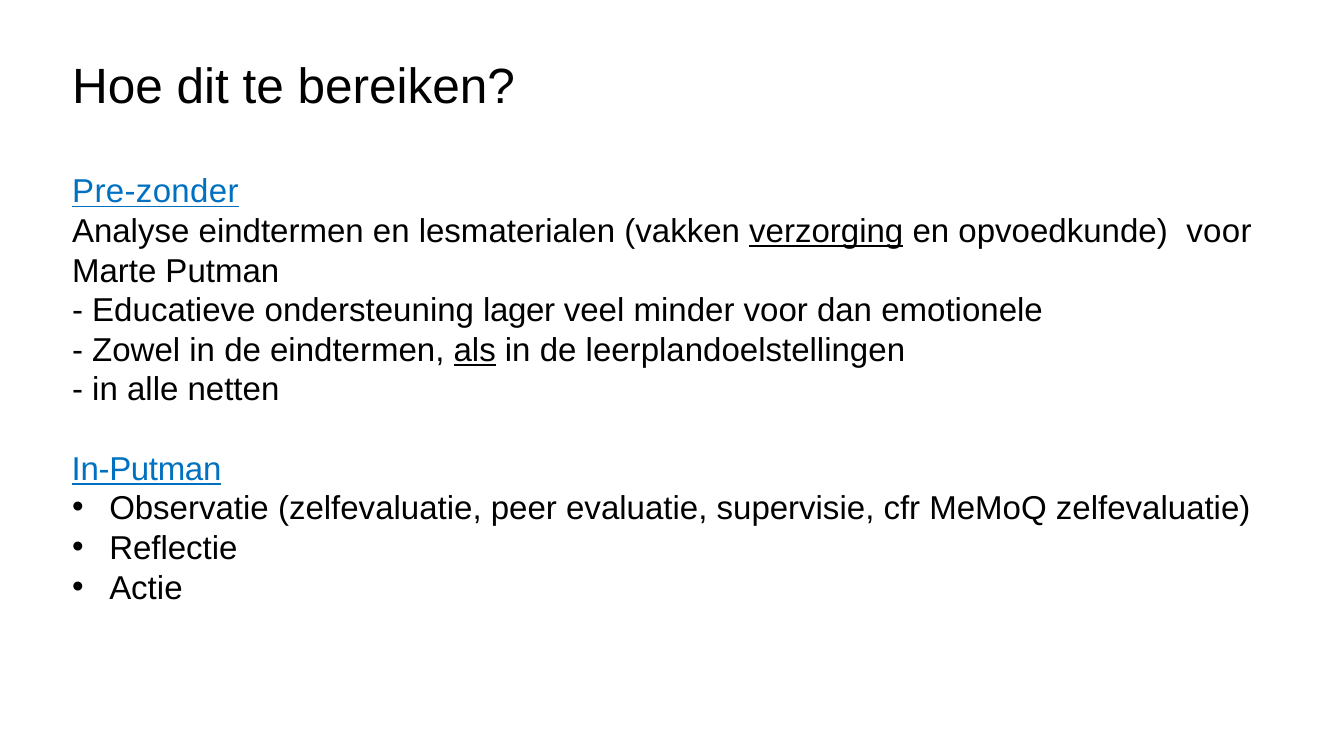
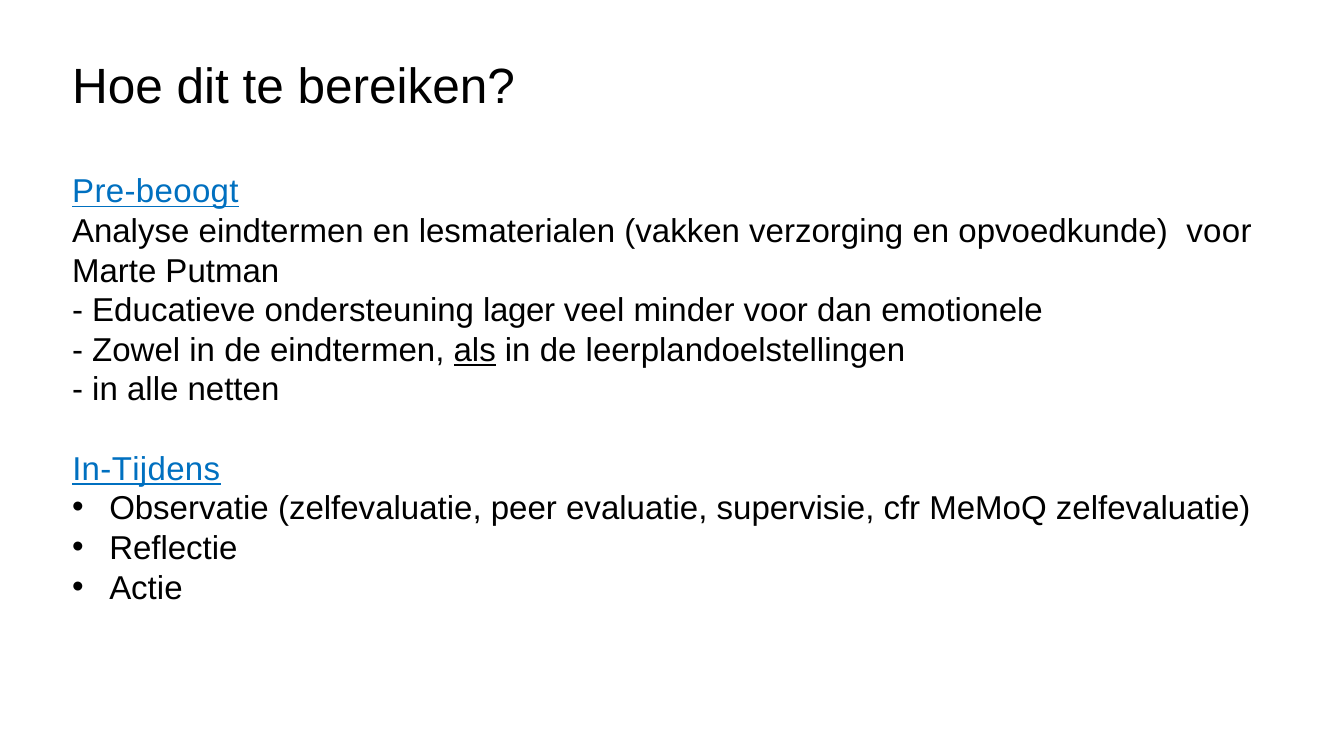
Pre-zonder: Pre-zonder -> Pre-beoogt
verzorging underline: present -> none
In-Putman: In-Putman -> In-Tijdens
